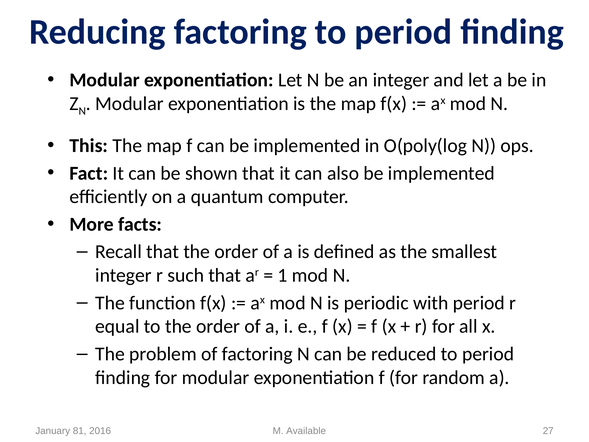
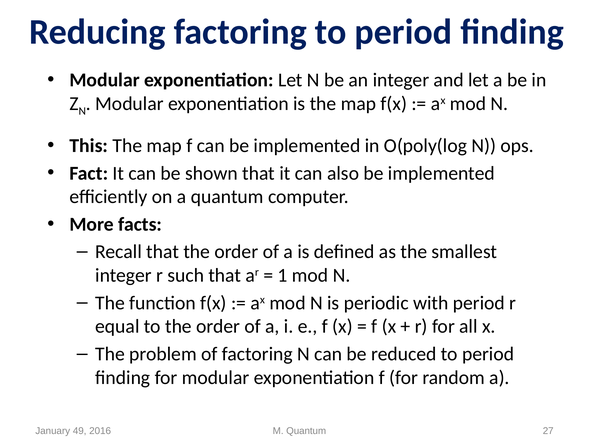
81: 81 -> 49
M Available: Available -> Quantum
